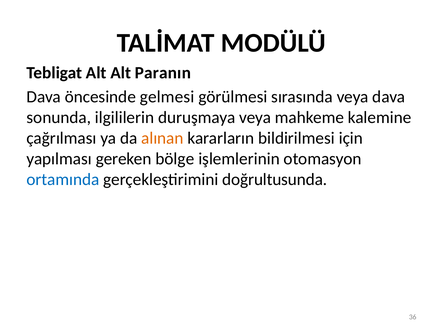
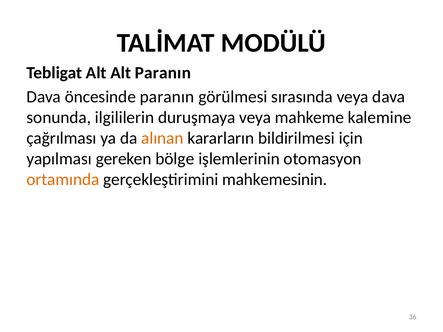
öncesinde gelmesi: gelmesi -> paranın
ortamında colour: blue -> orange
doğrultusunda: doğrultusunda -> mahkemesinin
